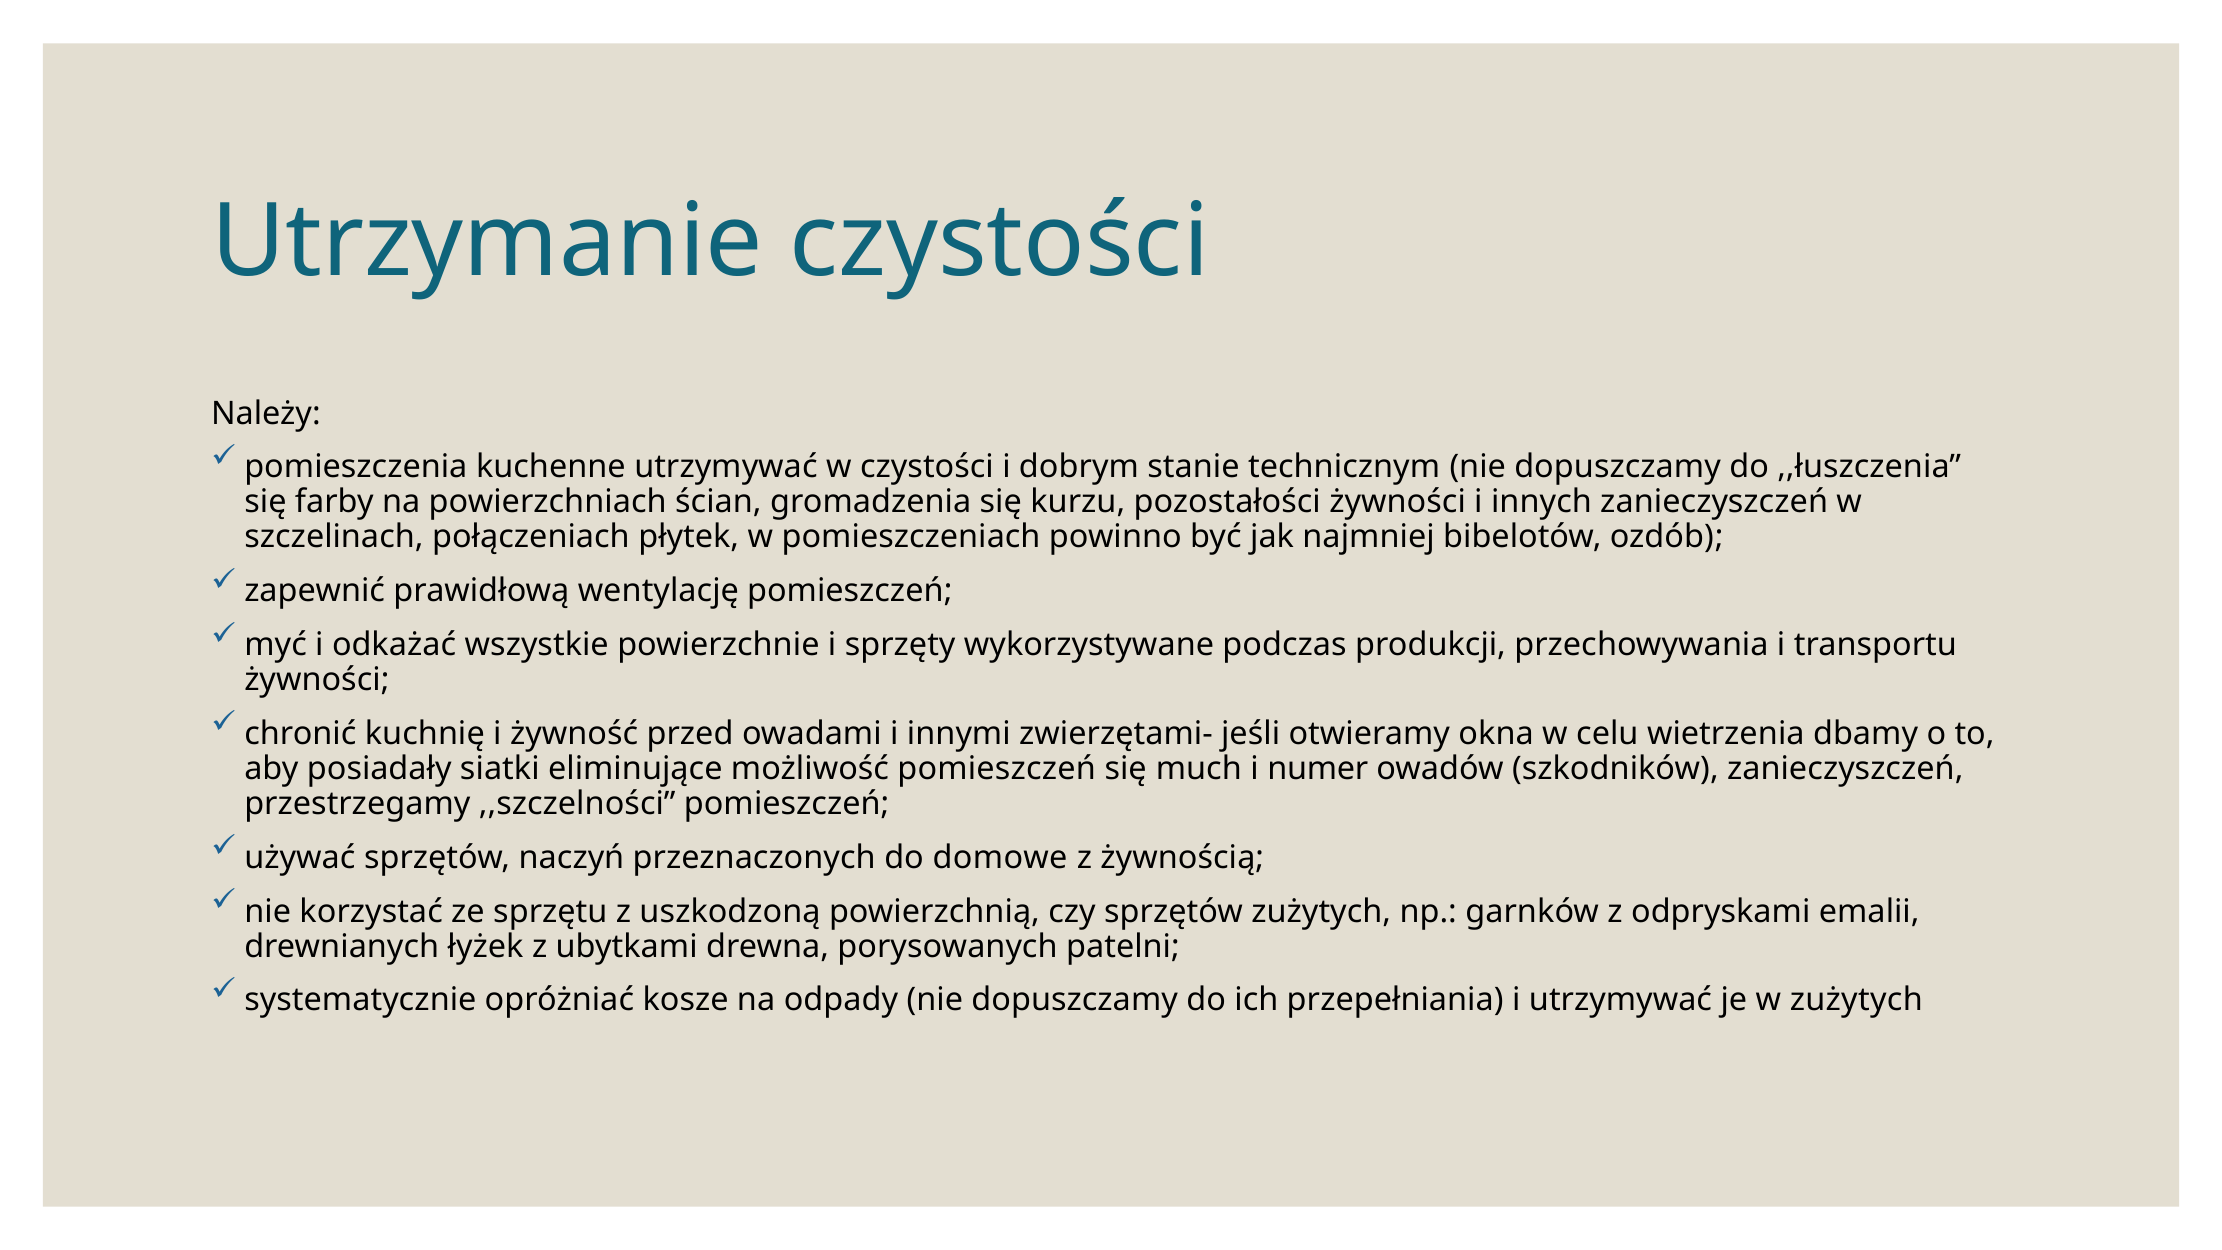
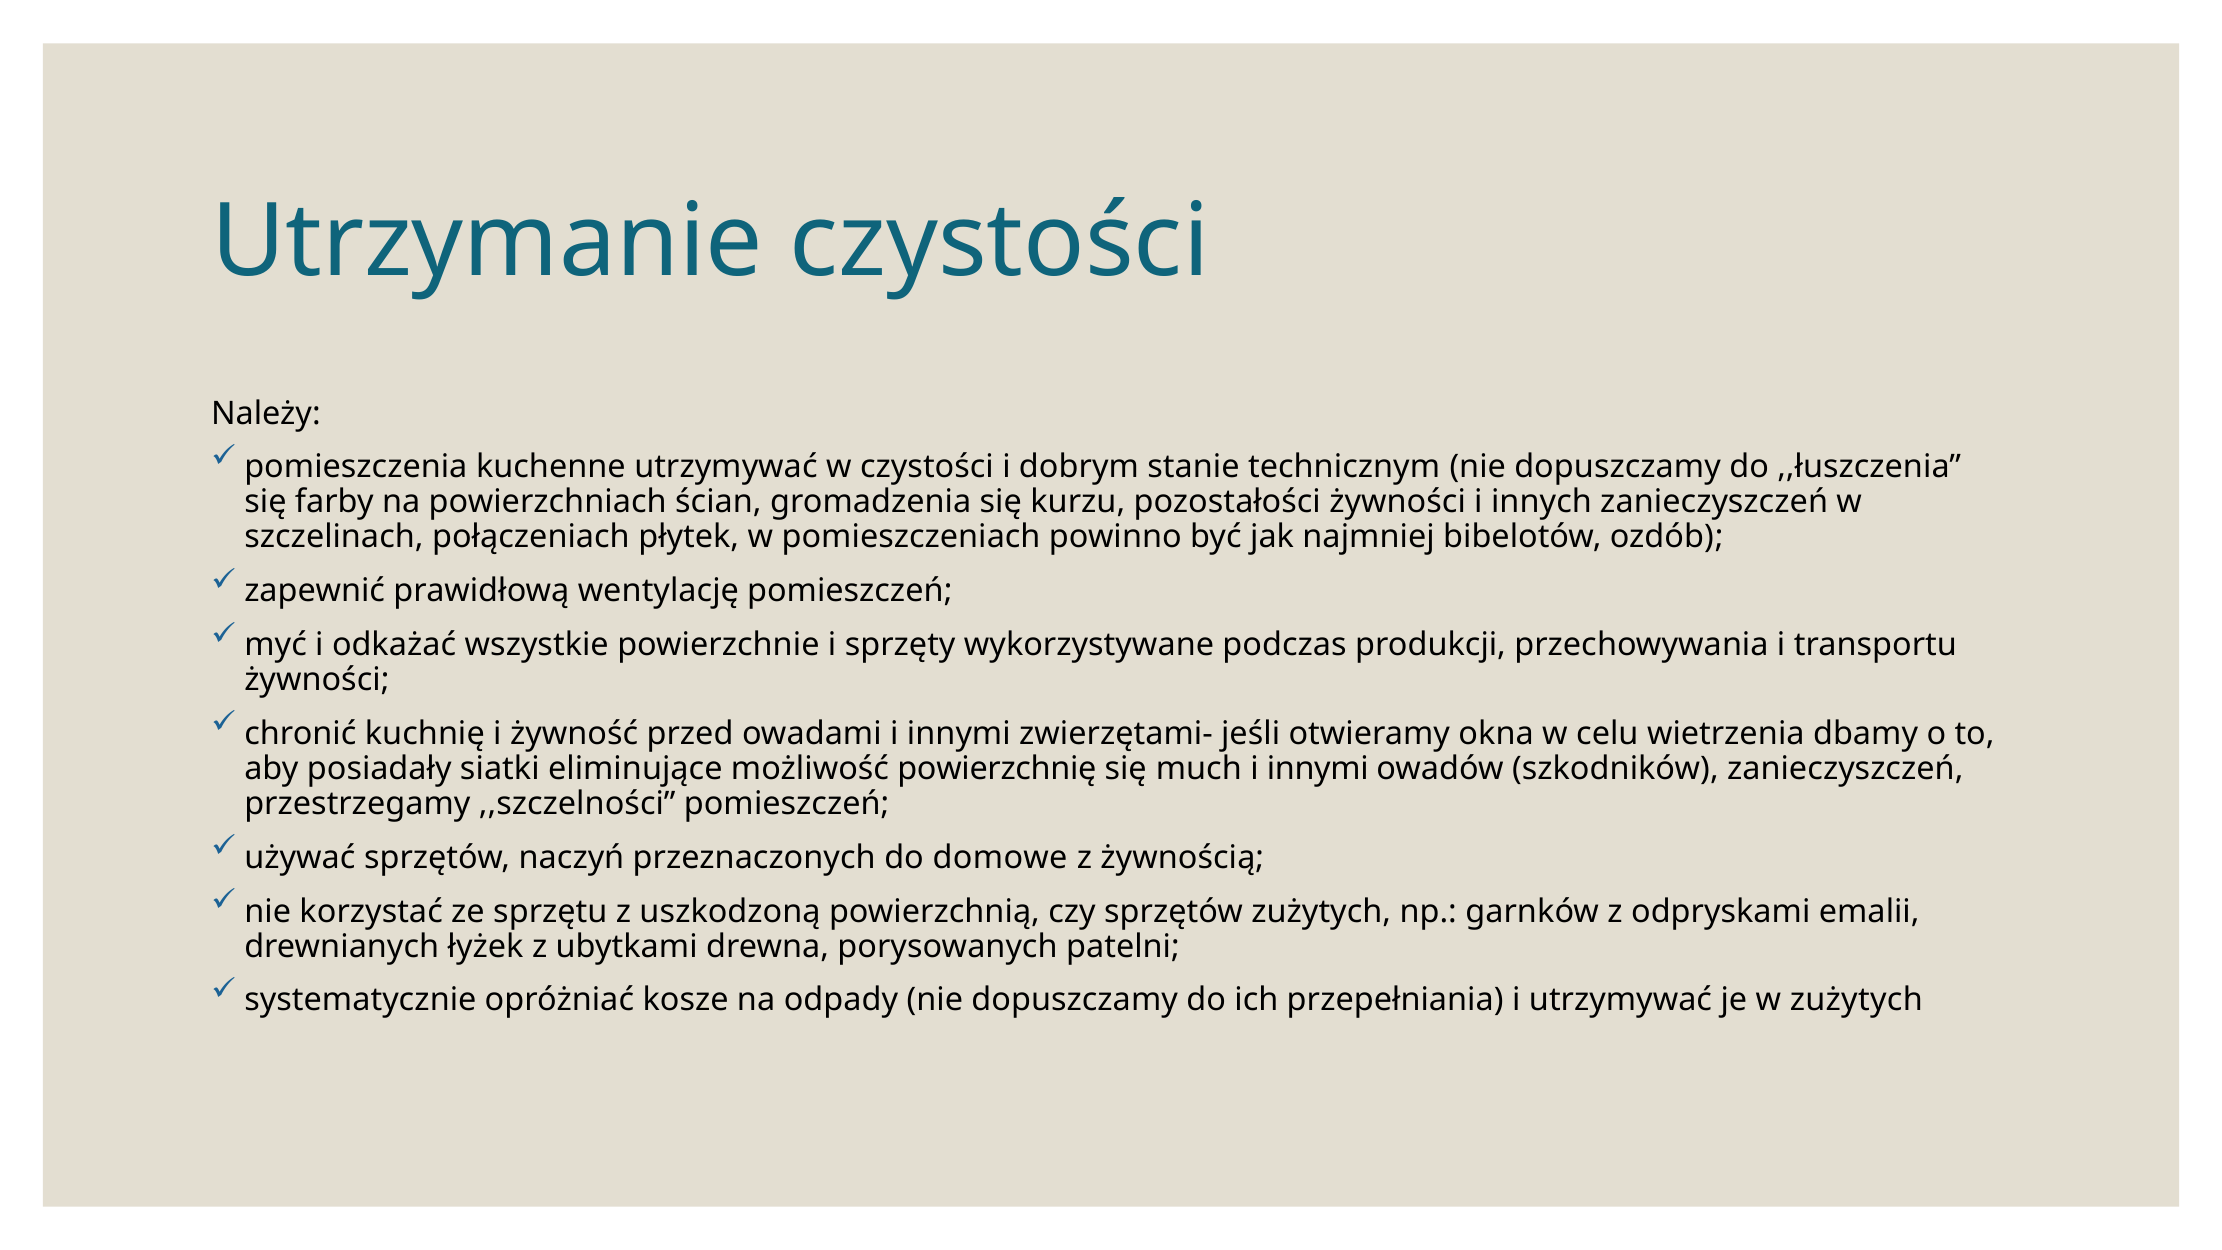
możliwość pomieszczeń: pomieszczeń -> powierzchnię
much i numer: numer -> innymi
